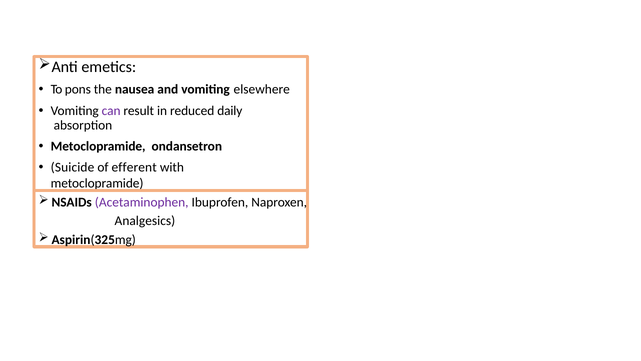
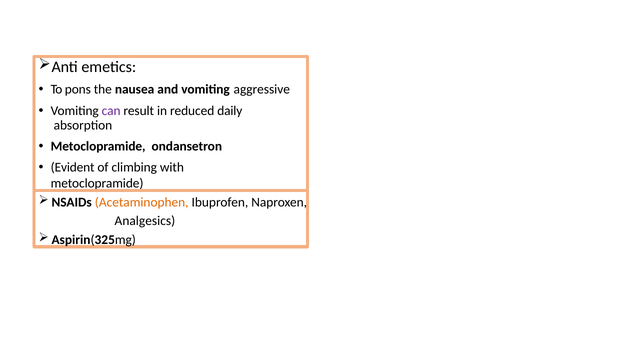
elsewhere: elsewhere -> aggressive
Suicide: Suicide -> Evident
efferent: efferent -> climbing
Acetaminophen colour: purple -> orange
